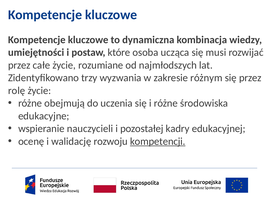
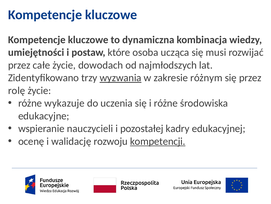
rozumiane: rozumiane -> dowodach
wyzwania underline: none -> present
obejmują: obejmują -> wykazuje
